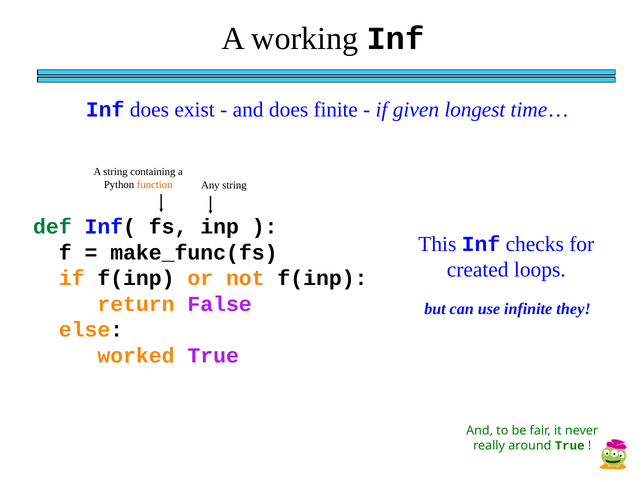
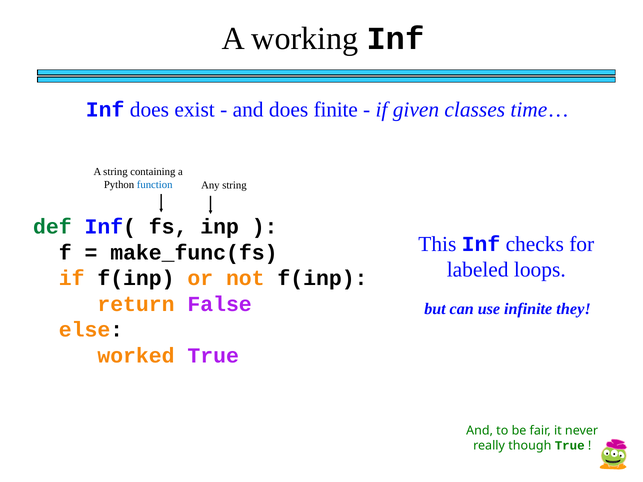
longest: longest -> classes
function colour: orange -> blue
created: created -> labeled
around: around -> though
